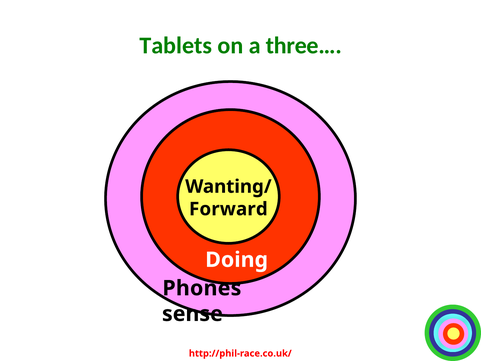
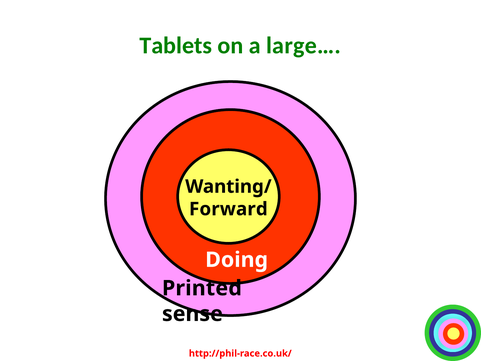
three…: three… -> large…
Phones: Phones -> Printed
